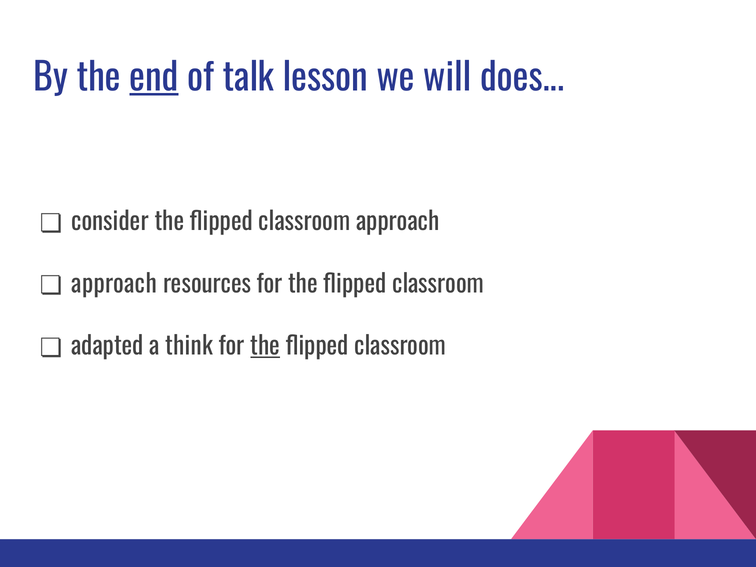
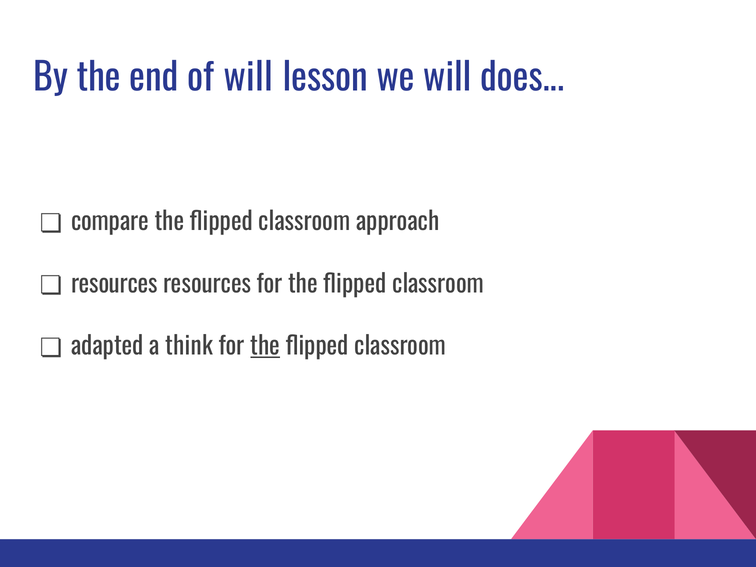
end underline: present -> none
of talk: talk -> will
consider: consider -> compare
approach at (114, 284): approach -> resources
